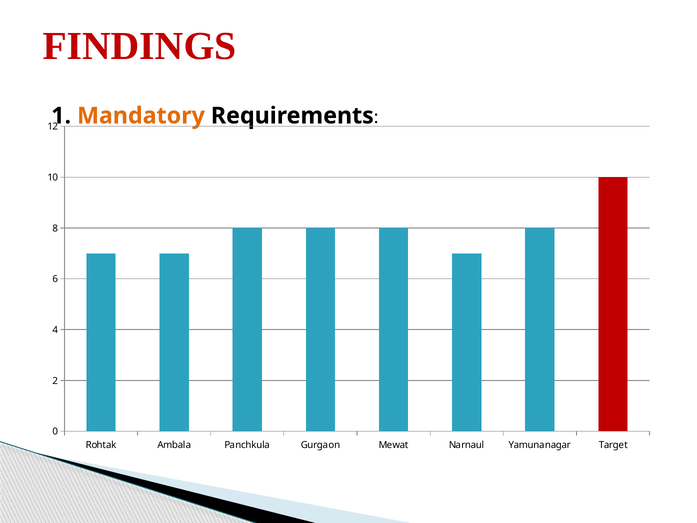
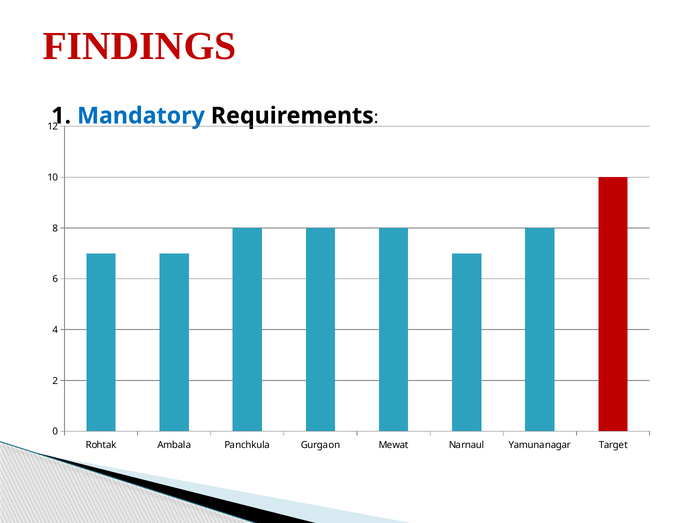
Mandatory colour: orange -> blue
